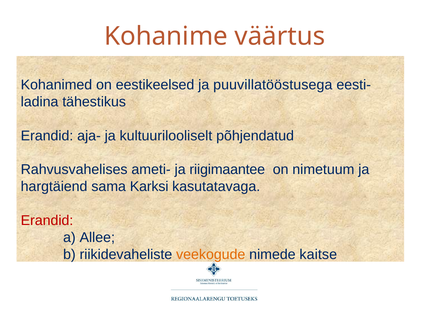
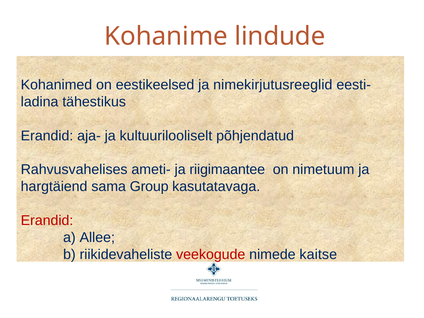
väärtus: väärtus -> lindude
puuvillatööstusega: puuvillatööstusega -> nimekirjutusreeglid
Karksi: Karksi -> Group
veekogude colour: orange -> red
